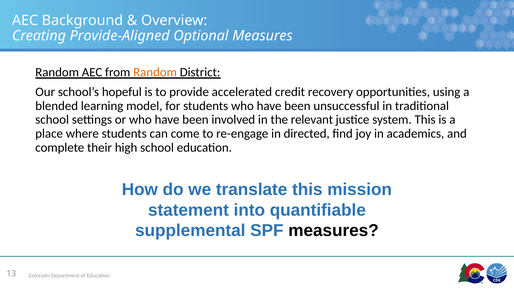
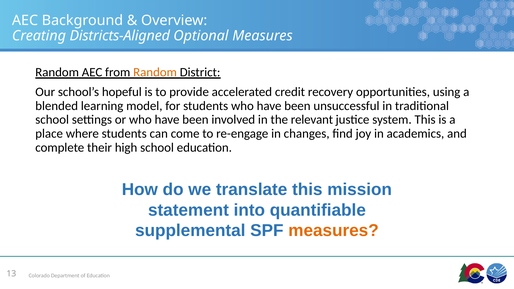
Provide-Aligned: Provide-Aligned -> Districts-Aligned
directed: directed -> changes
measures at (334, 231) colour: black -> orange
